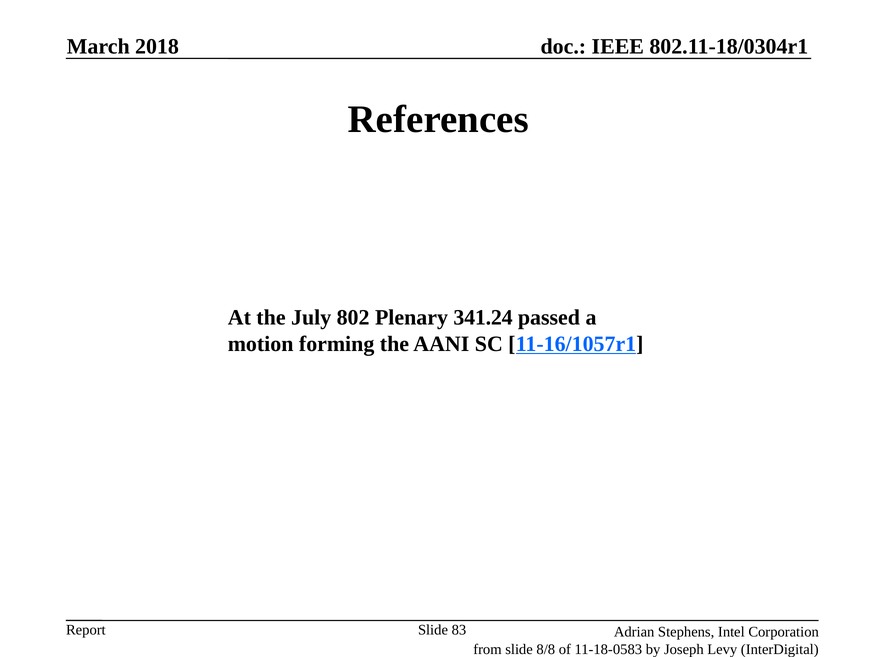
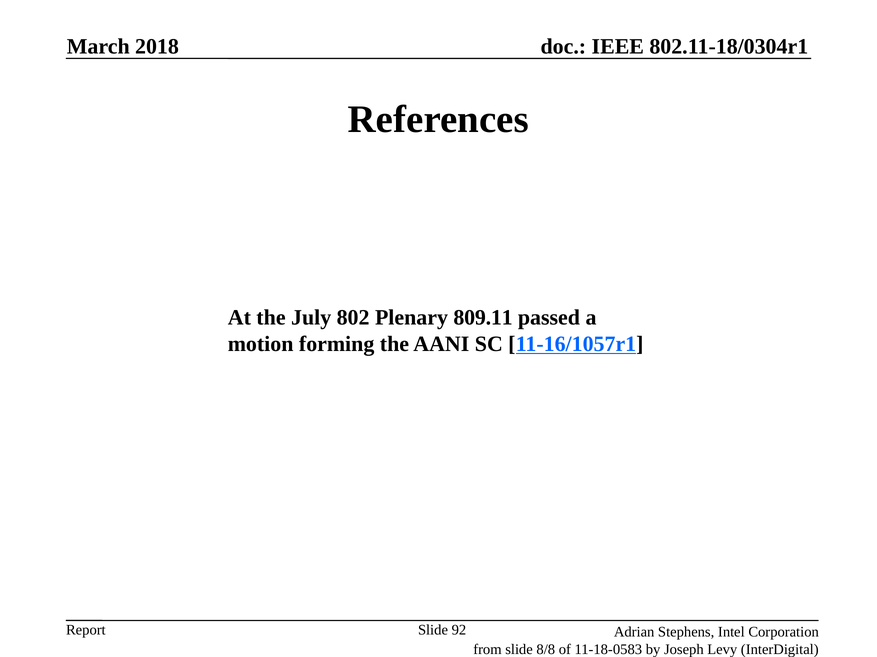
341.24: 341.24 -> 809.11
83: 83 -> 92
